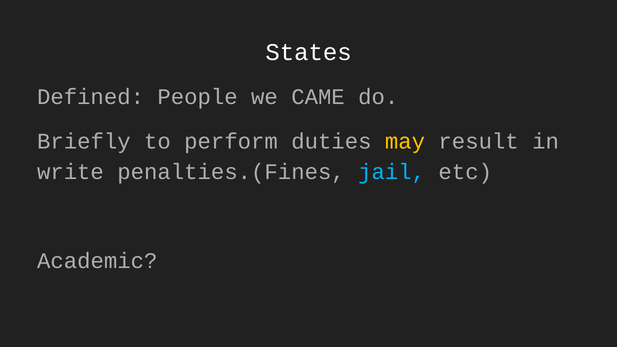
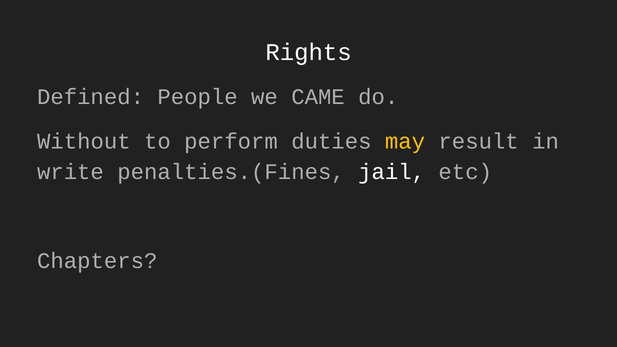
States: States -> Rights
Briefly: Briefly -> Without
jail colour: light blue -> white
Academic: Academic -> Chapters
